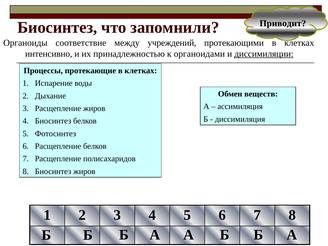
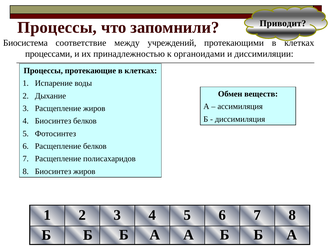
Биосинтез at (57, 27): Биосинтез -> Процессы
Органоиды: Органоиды -> Биосистема
интенсивно: интенсивно -> процессами
диссимиляции underline: present -> none
